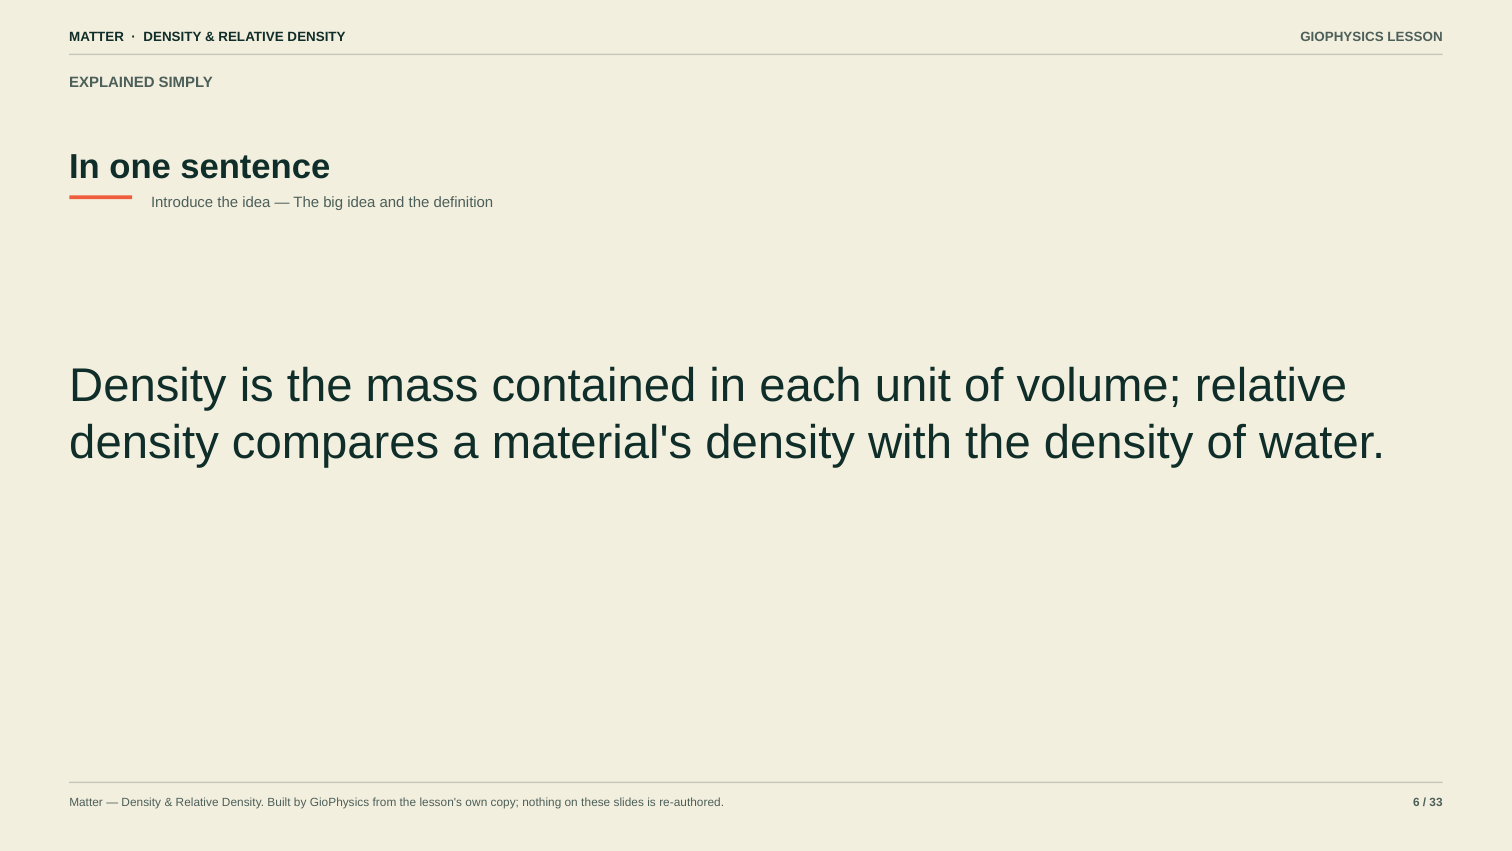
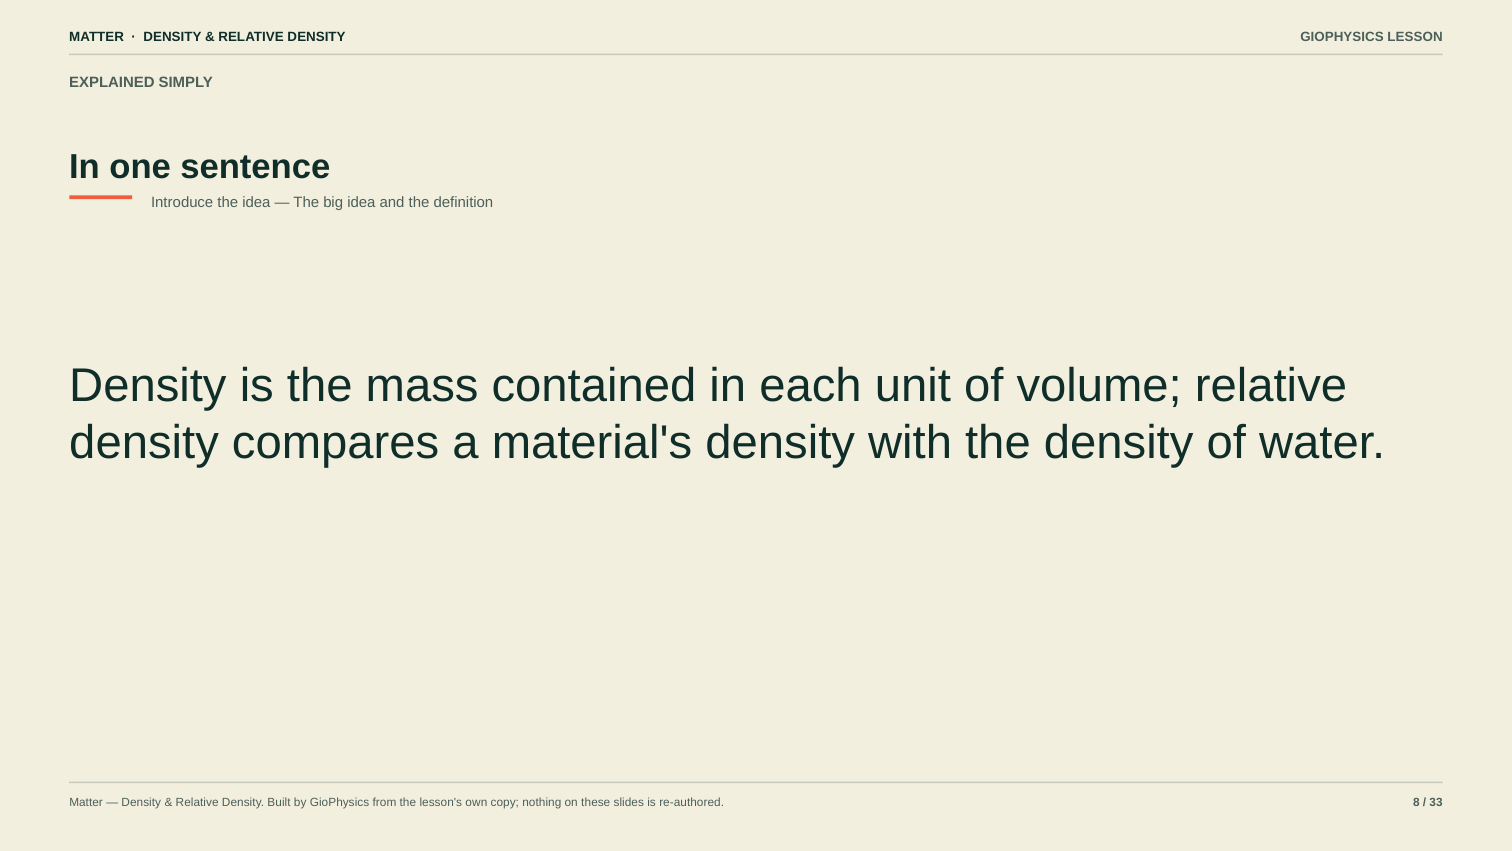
6: 6 -> 8
